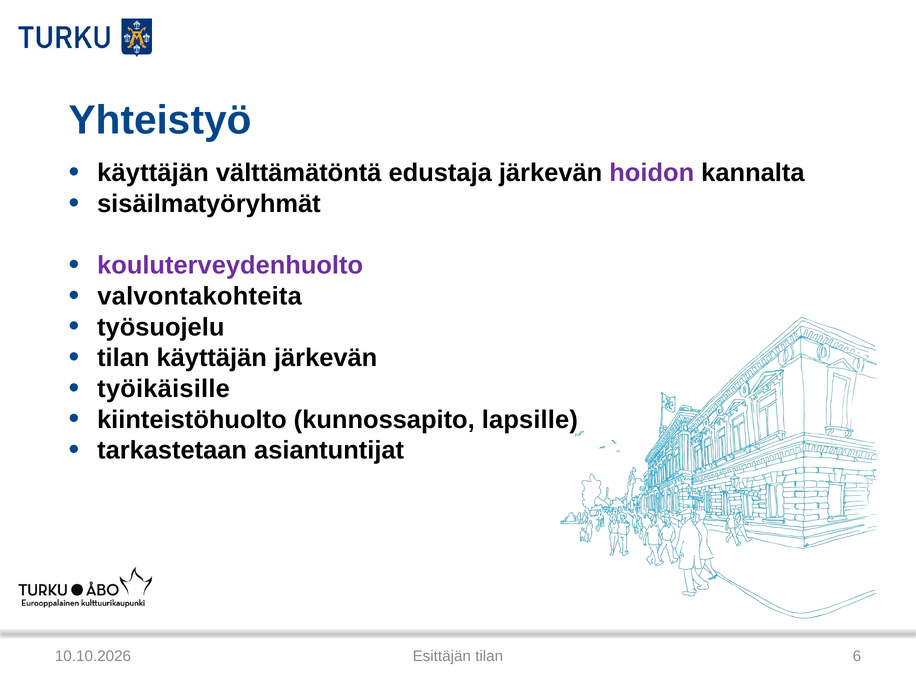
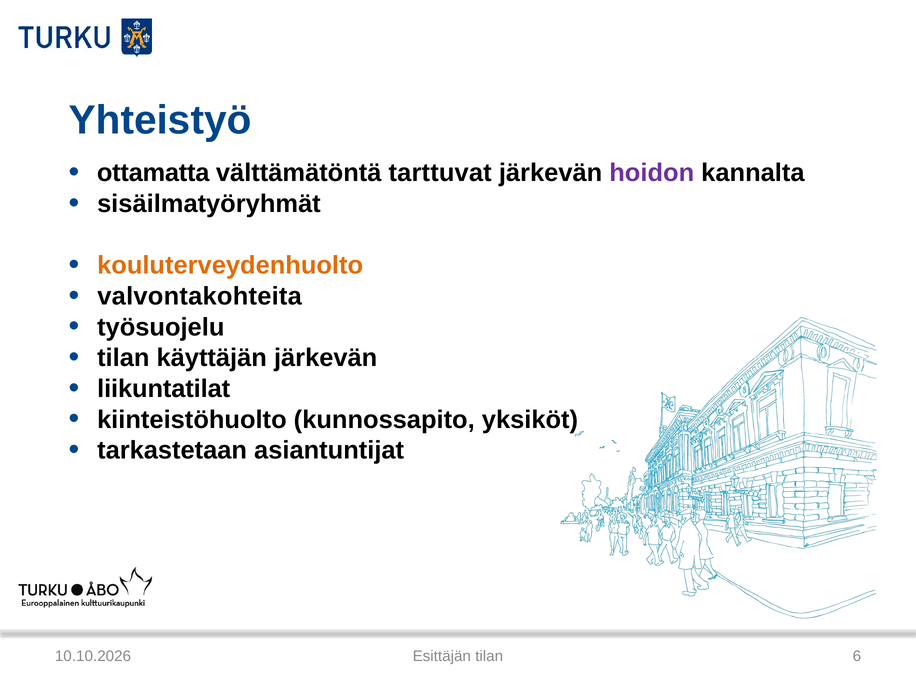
käyttäjän at (153, 173): käyttäjän -> ottamatta
edustaja: edustaja -> tarttuvat
kouluterveydenhuolto colour: purple -> orange
työikäisille: työikäisille -> liikuntatilat
lapsille: lapsille -> yksiköt
